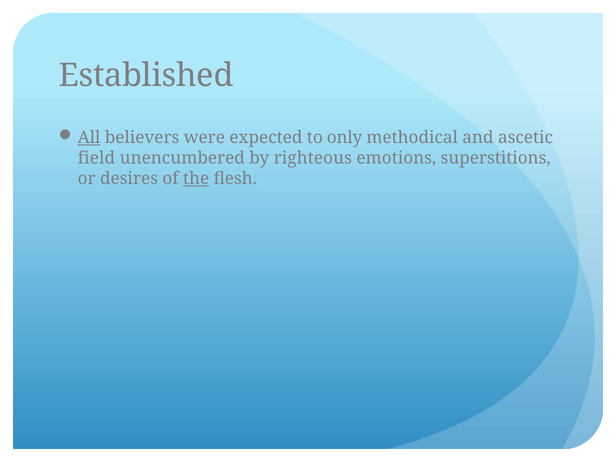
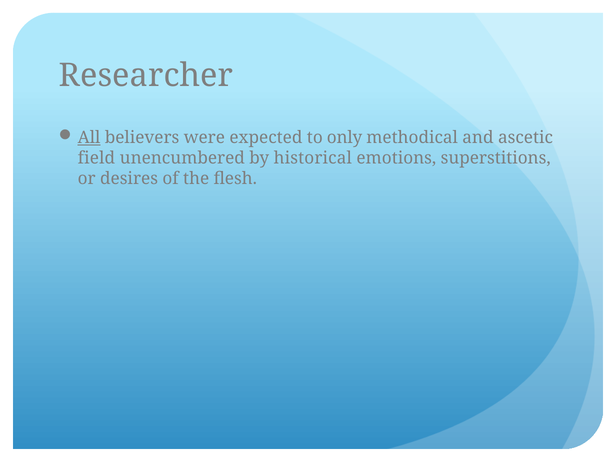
Established: Established -> Researcher
righteous: righteous -> historical
the underline: present -> none
